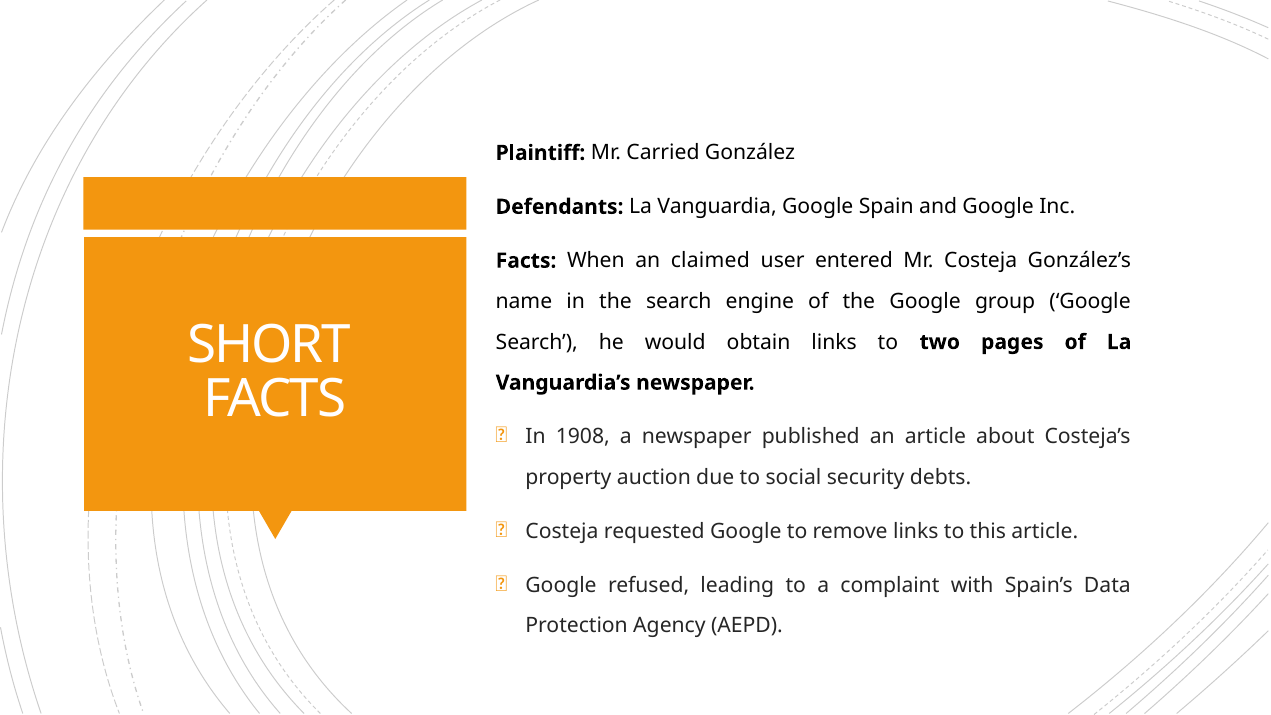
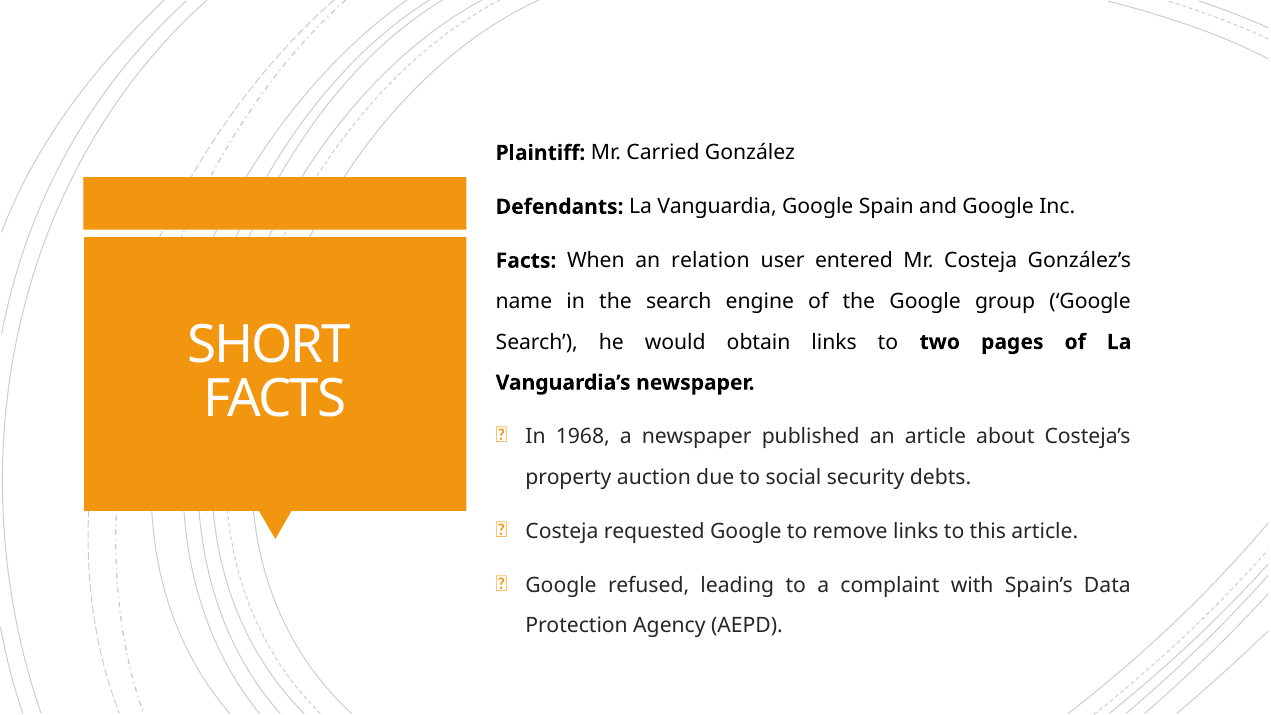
claimed: claimed -> relation
1908: 1908 -> 1968
